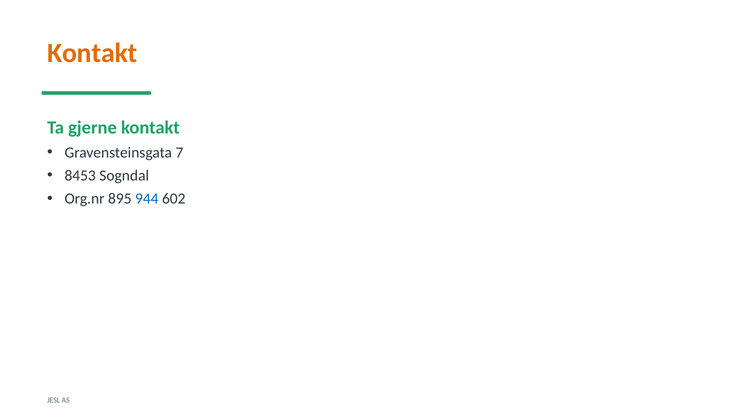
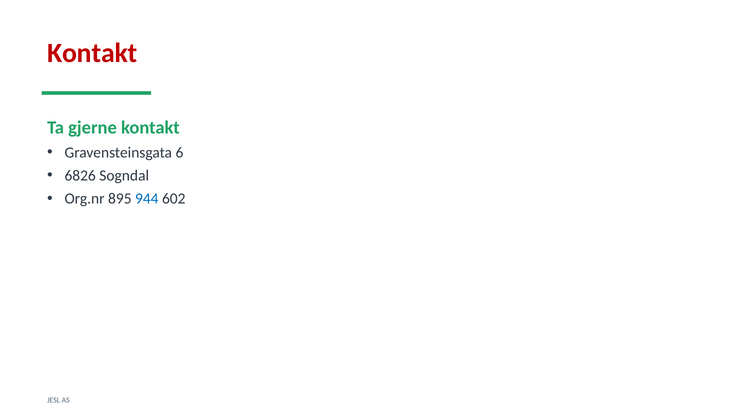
Kontakt at (92, 53) colour: orange -> red
7: 7 -> 6
8453: 8453 -> 6826
